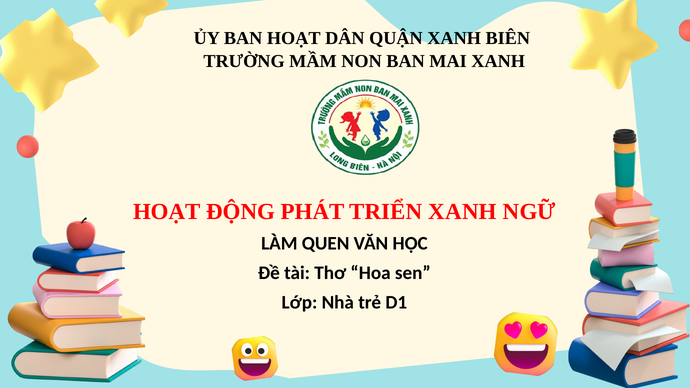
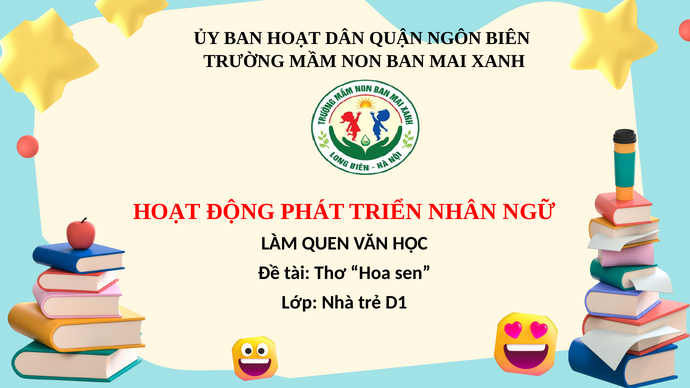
QUẬN XANH: XANH -> NGÔN
TRIỂN XANH: XANH -> NHÂN
